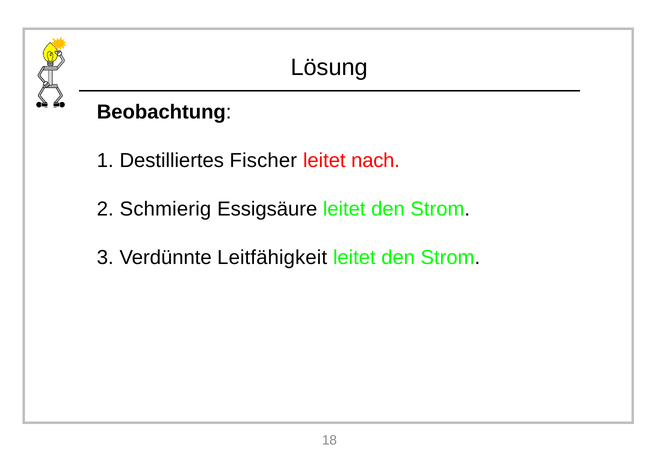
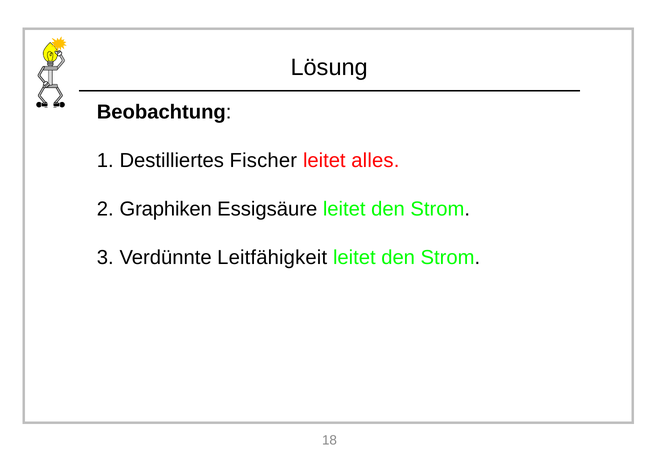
nach: nach -> alles
Schmierig: Schmierig -> Graphiken
